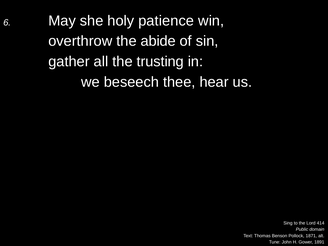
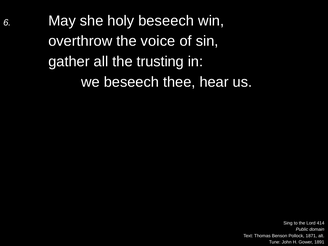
holy patience: patience -> beseech
abide: abide -> voice
